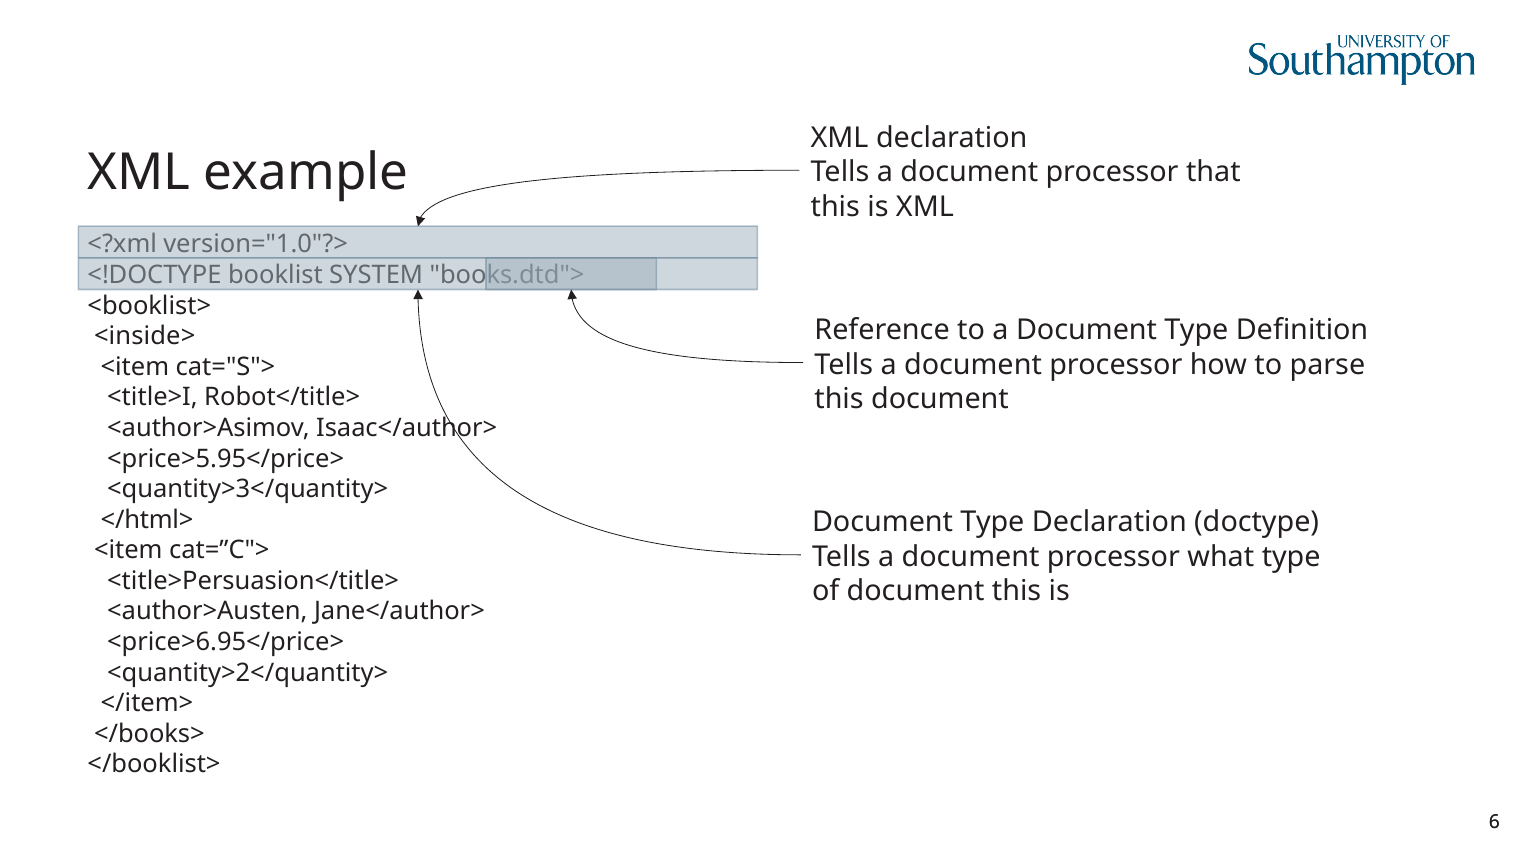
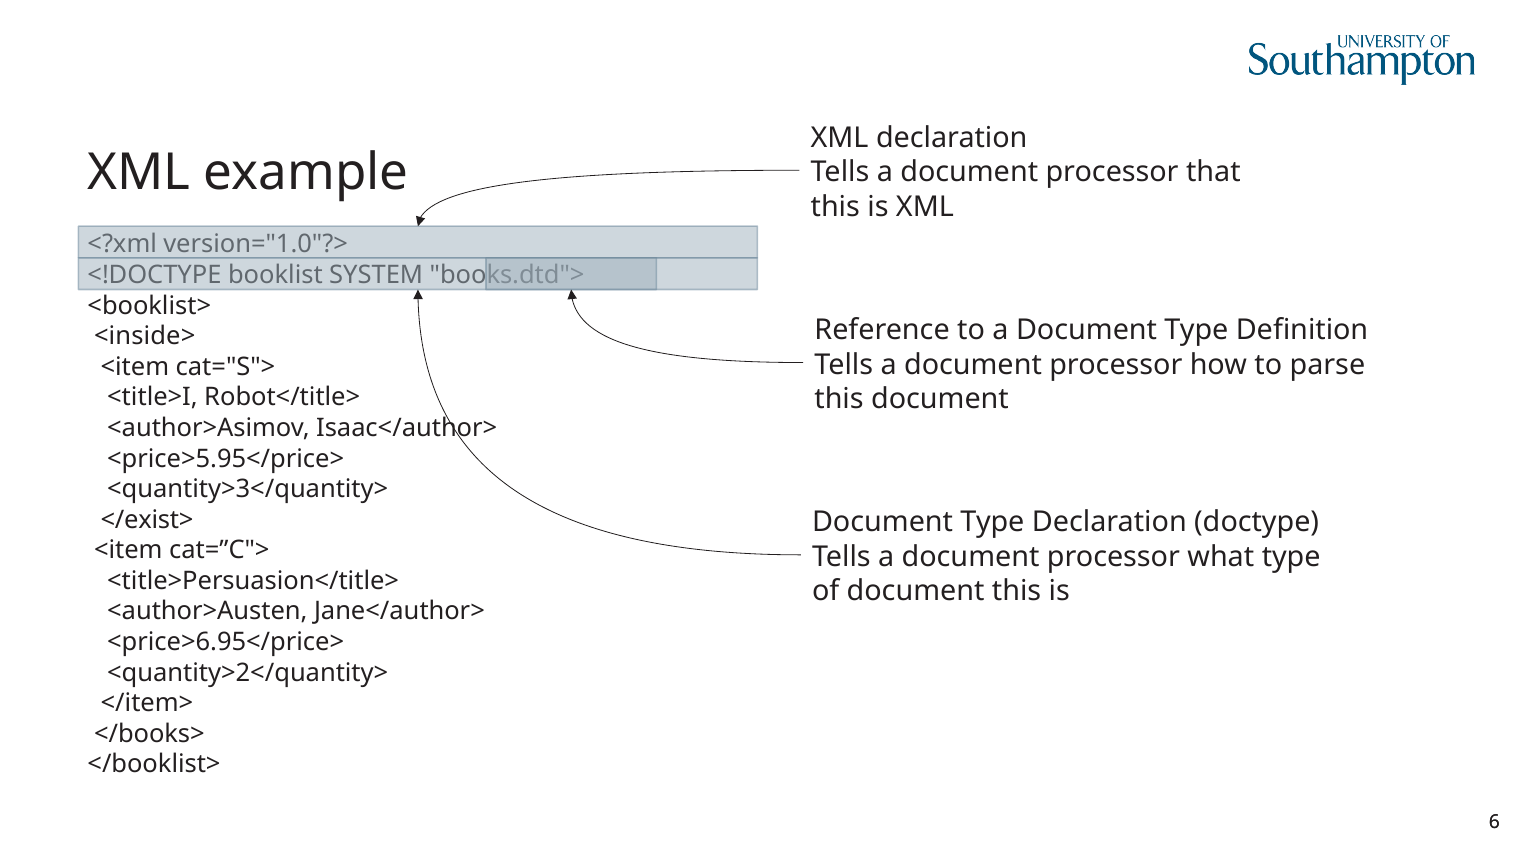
</html>: </html> -> </exist>
